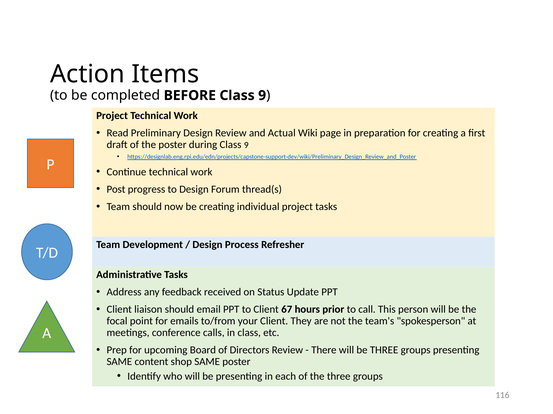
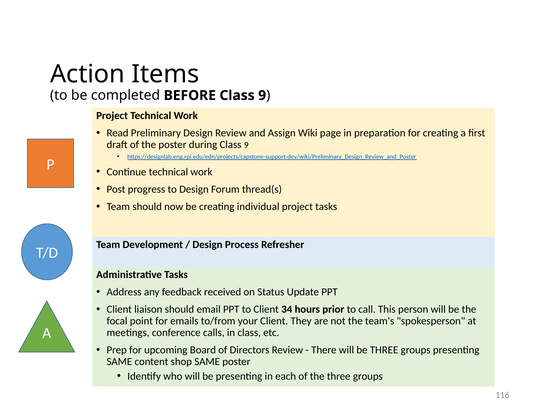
Actual: Actual -> Assign
67: 67 -> 34
